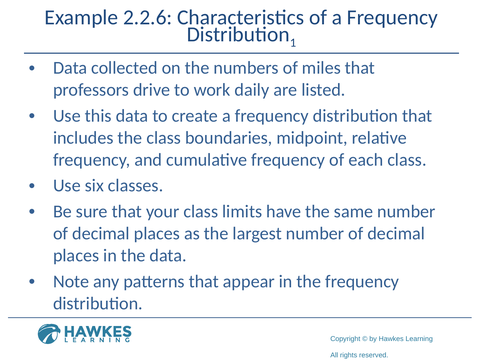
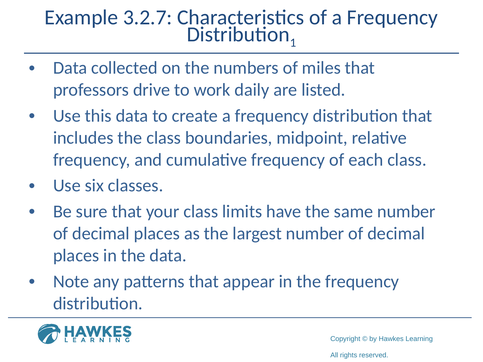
2.2.6: 2.2.6 -> 3.2.7
